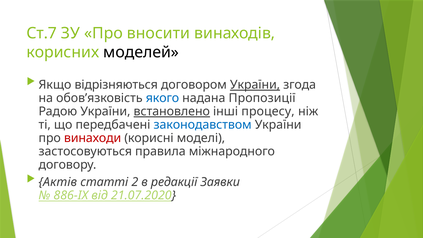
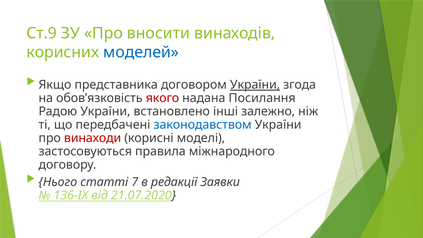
Ст.7: Ст.7 -> Ст.9
моделей colour: black -> blue
відрізняються: відрізняються -> представника
якого colour: blue -> red
Пропозиції: Пропозиції -> Посилання
встановлено underline: present -> none
процесу: процесу -> залежно
Актів: Актів -> Нього
2: 2 -> 7
886-IX: 886-IX -> 136-IX
